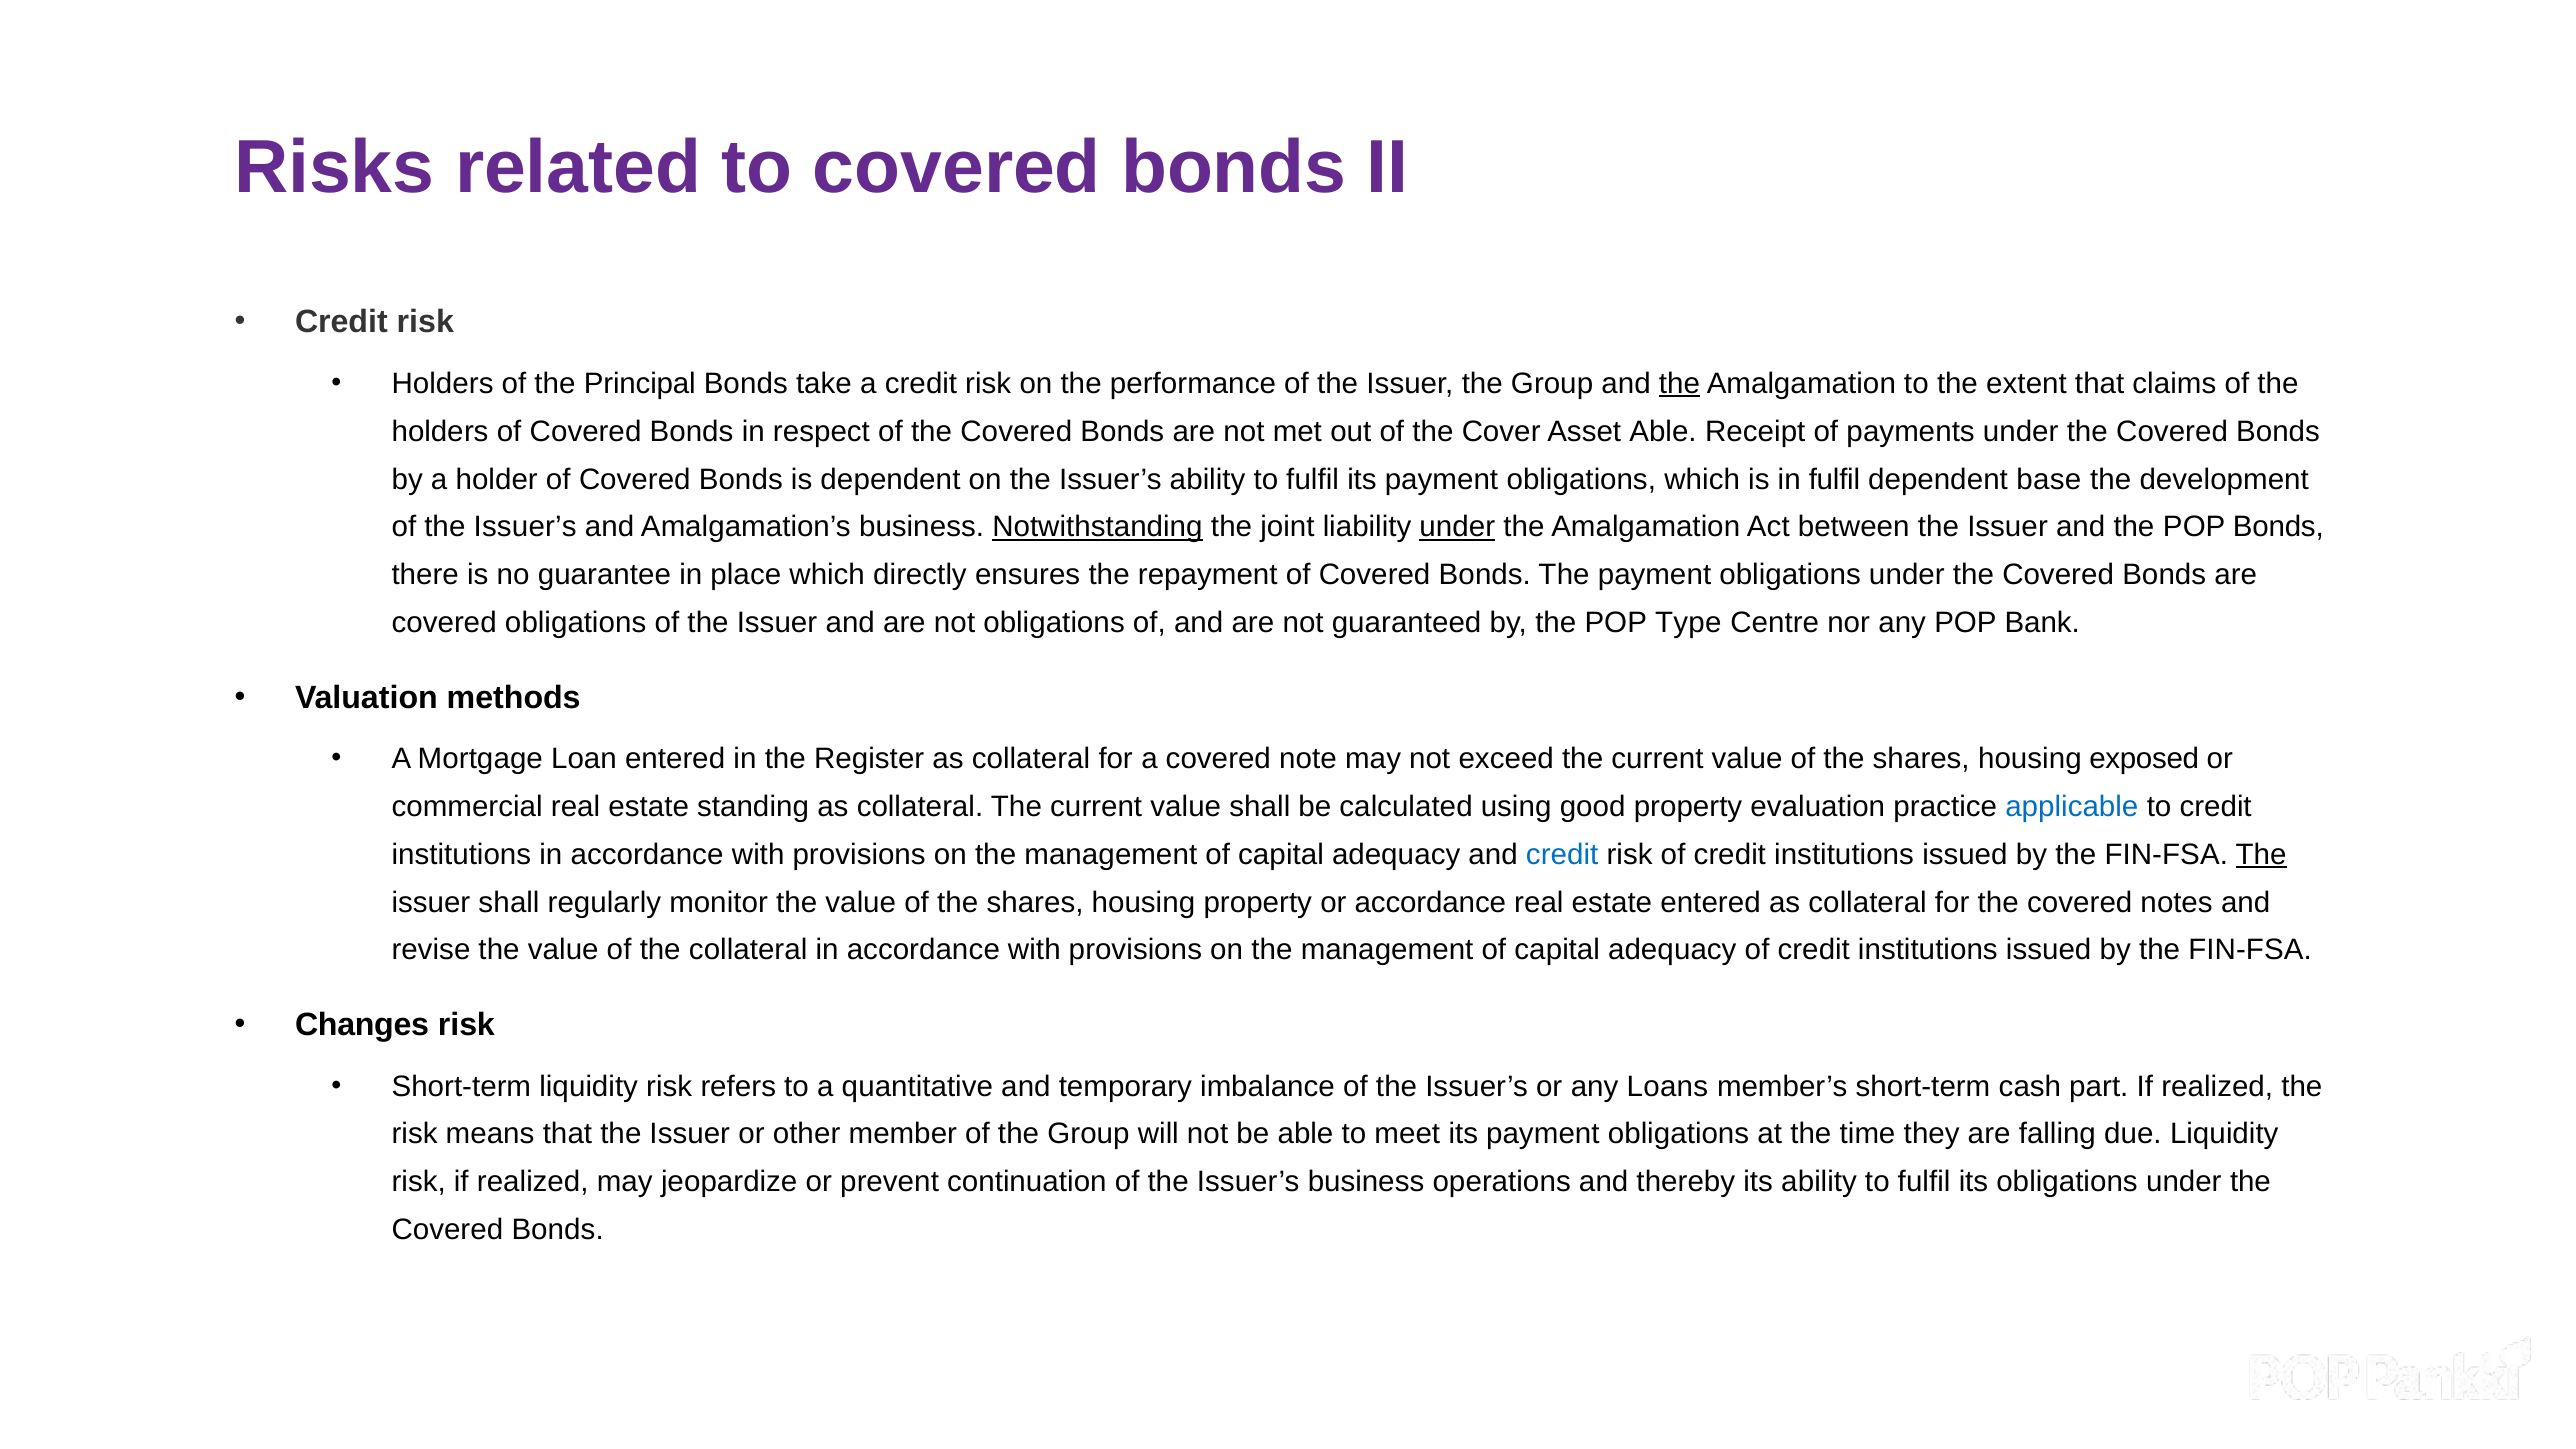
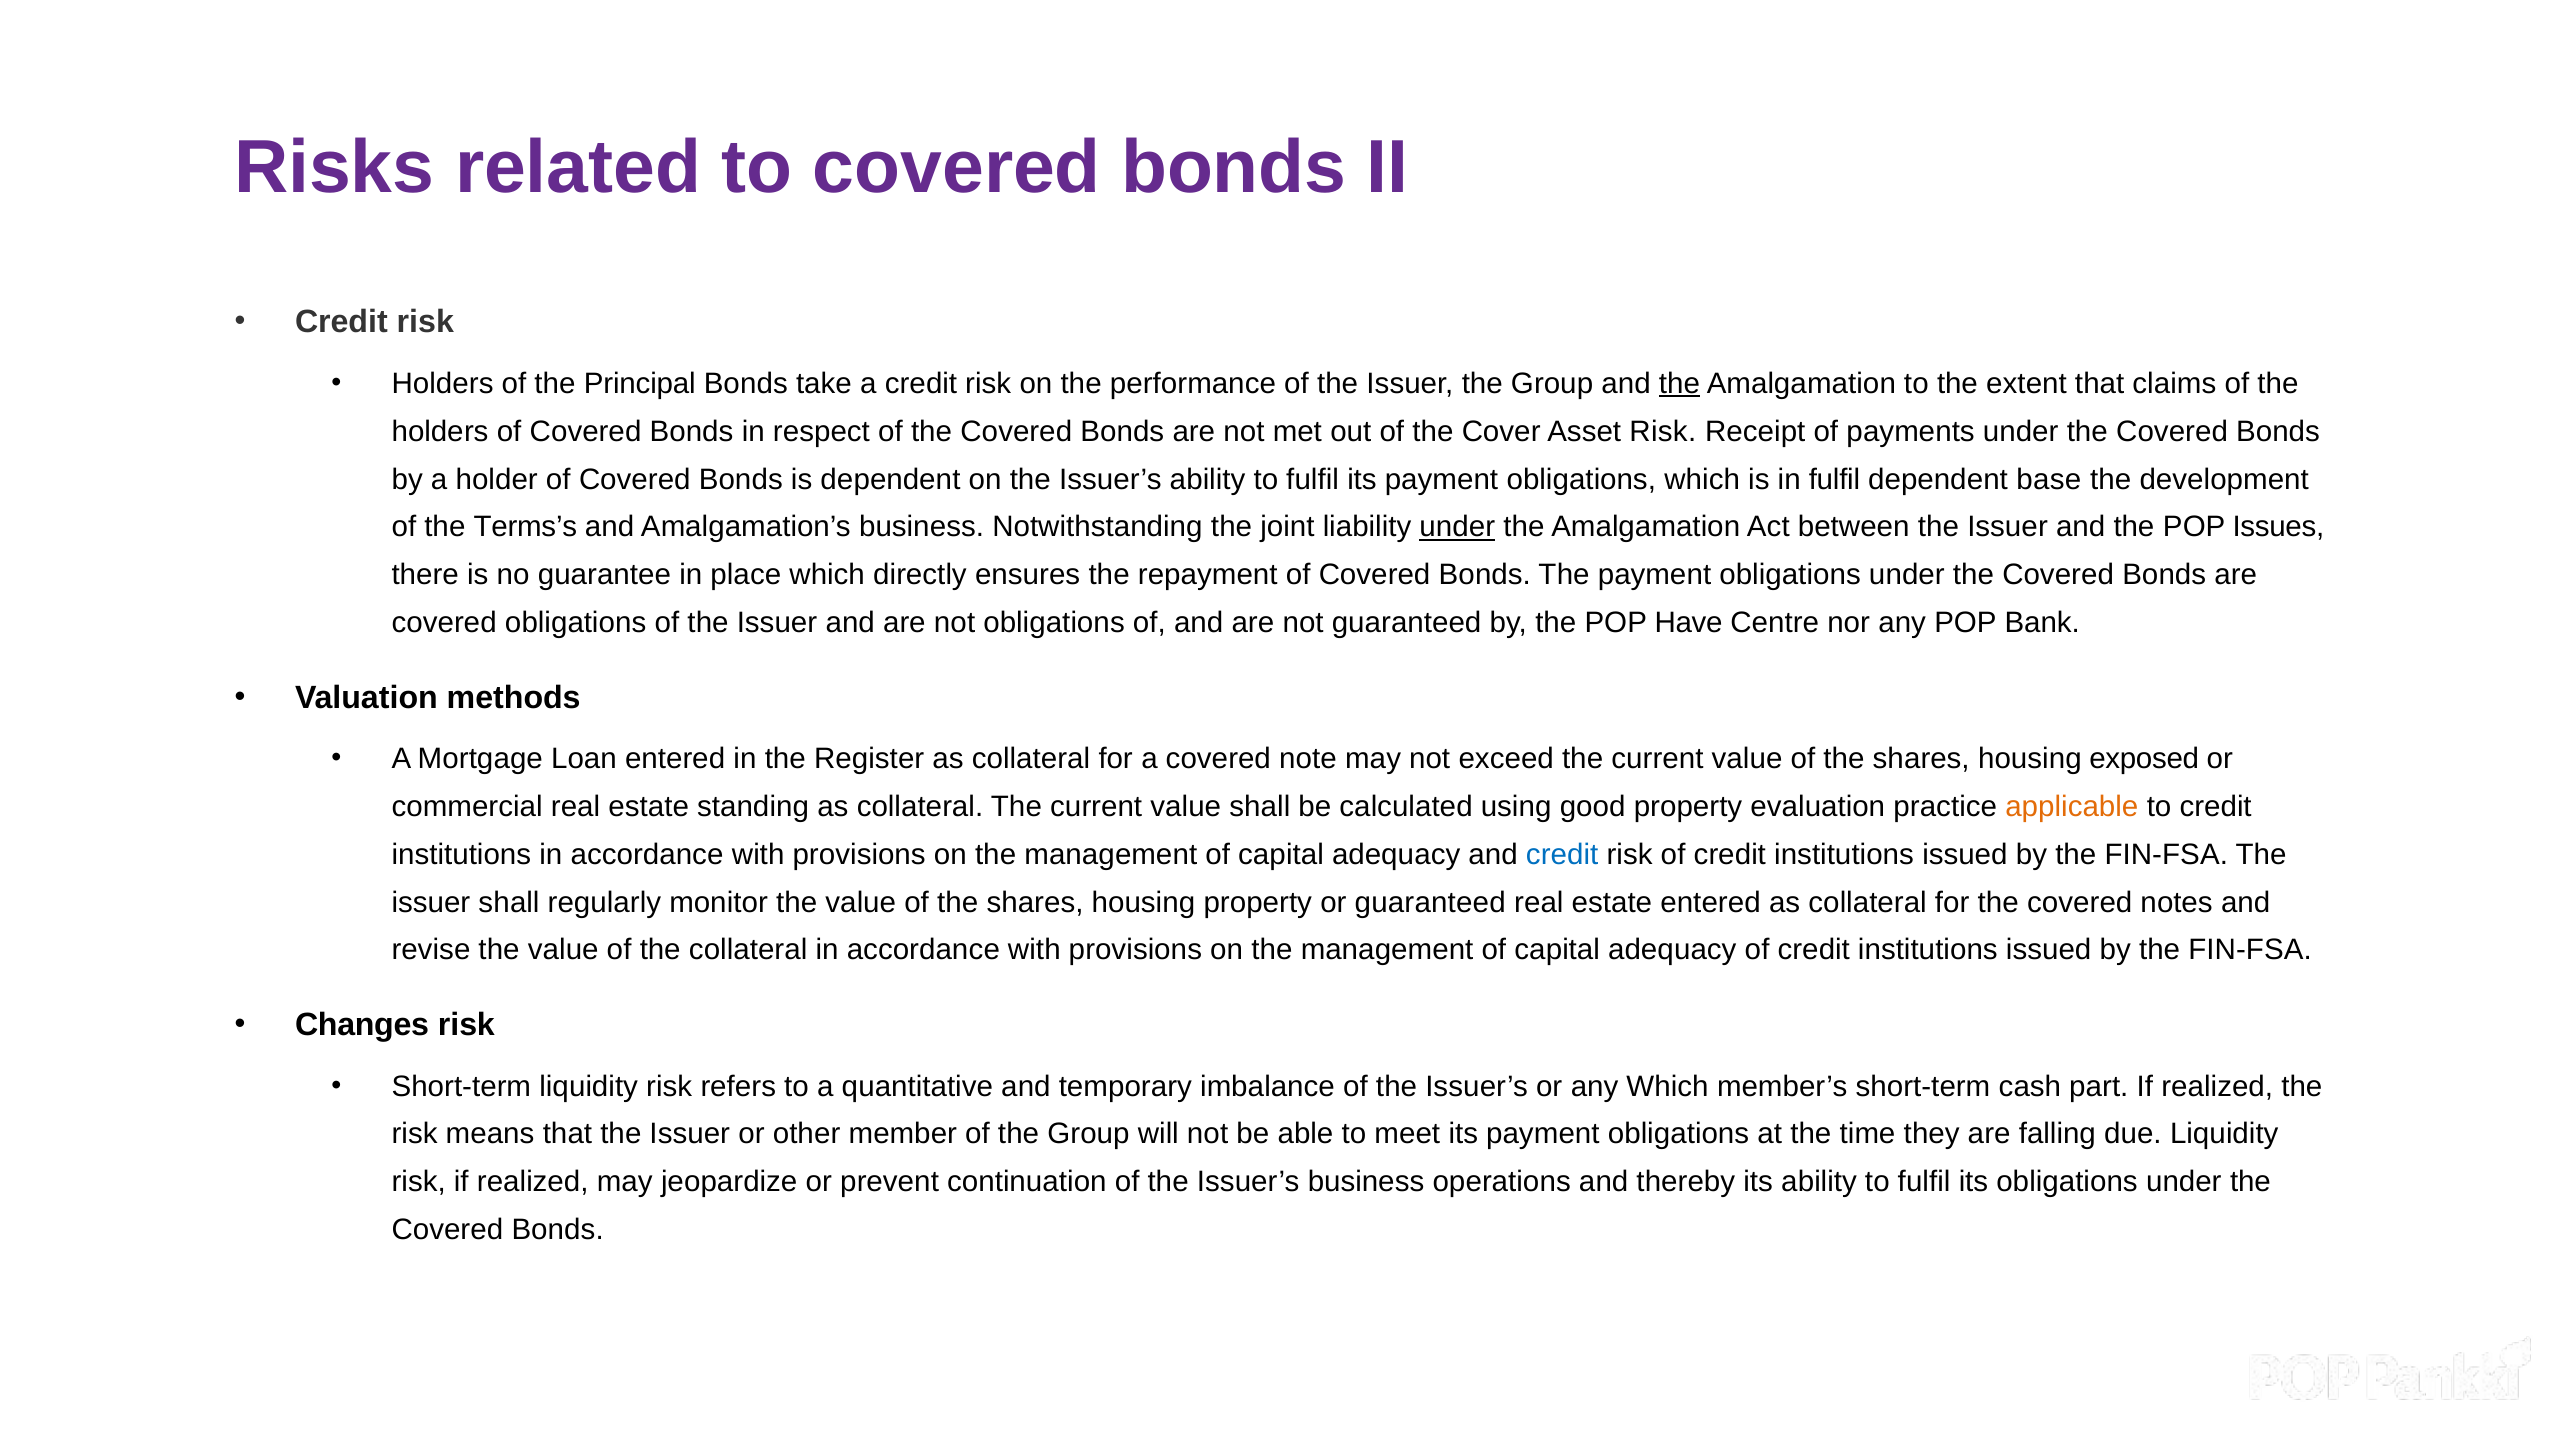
Asset Able: Able -> Risk
Issuer’s at (525, 527): Issuer’s -> Terms’s
Notwithstanding underline: present -> none
POP Bonds: Bonds -> Issues
Type: Type -> Have
applicable colour: blue -> orange
The at (2261, 855) underline: present -> none
or accordance: accordance -> guaranteed
any Loans: Loans -> Which
